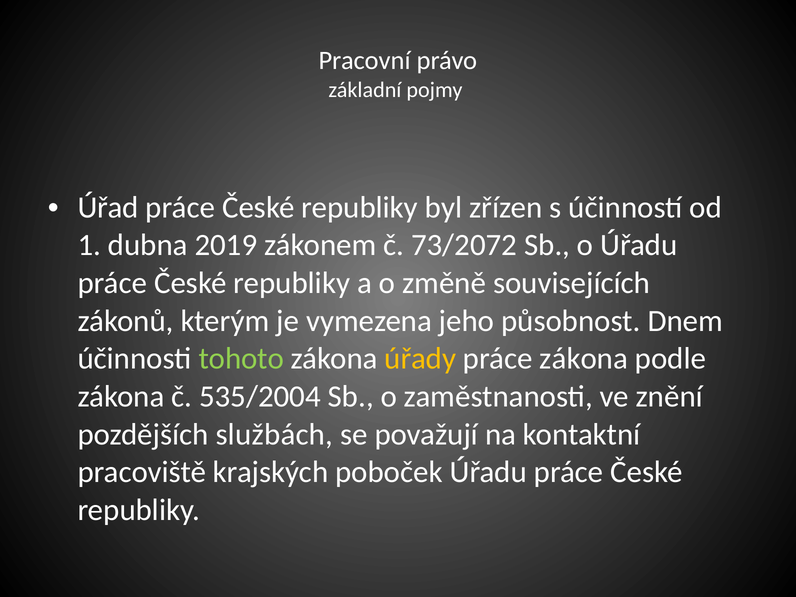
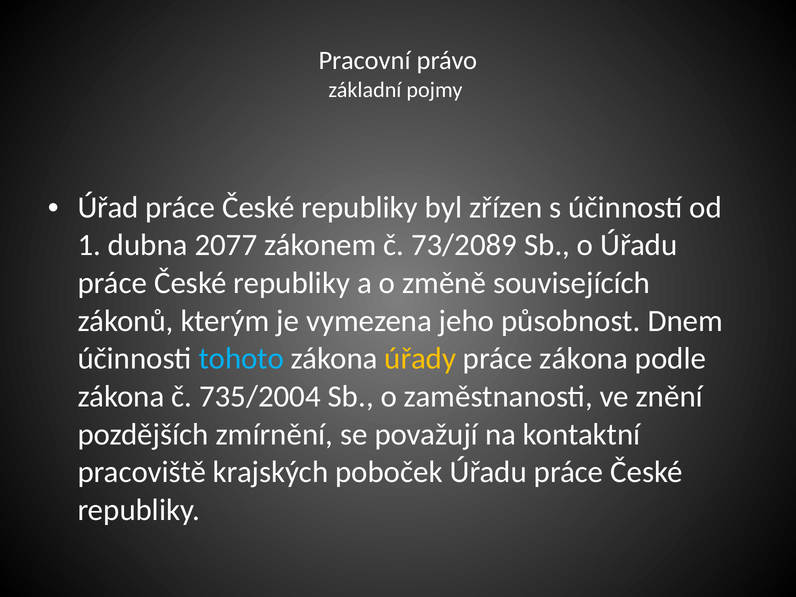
2019: 2019 -> 2077
73/2072: 73/2072 -> 73/2089
tohoto colour: light green -> light blue
535/2004: 535/2004 -> 735/2004
službách: službách -> zmírnění
